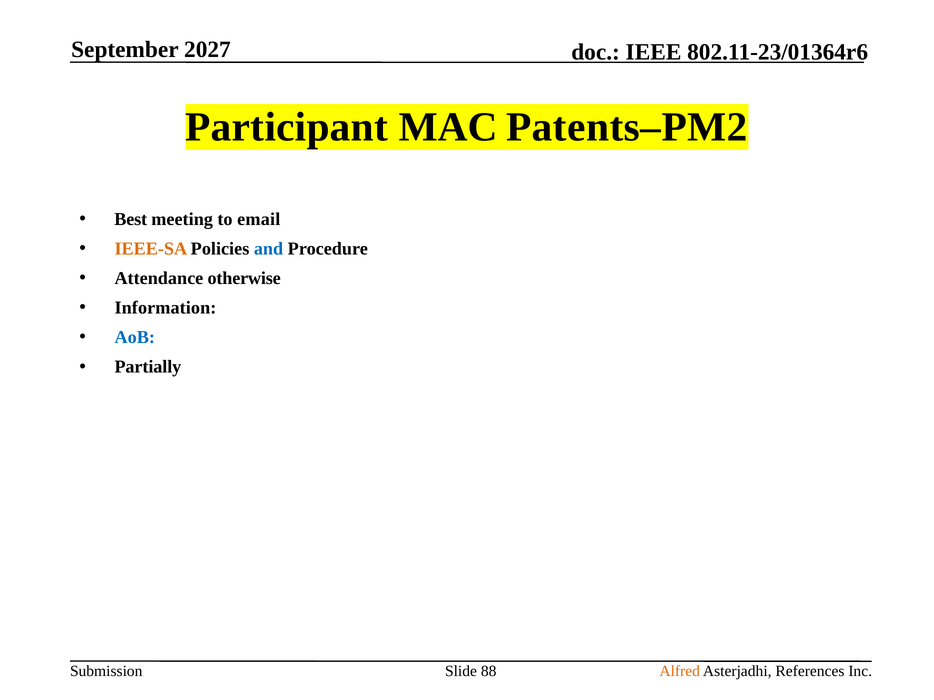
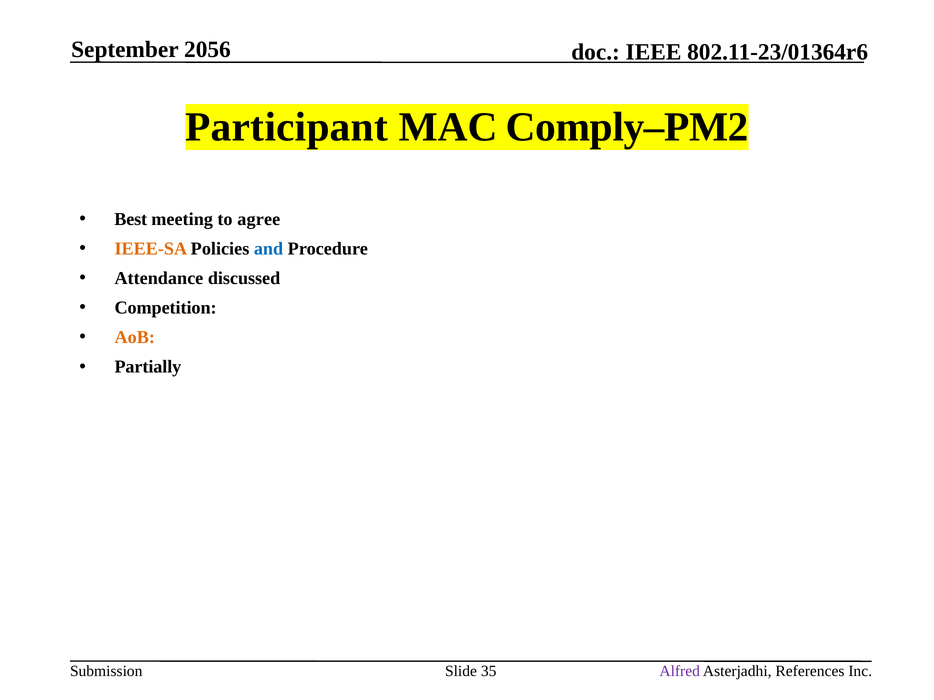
2027: 2027 -> 2056
Patents–PM2: Patents–PM2 -> Comply–PM2
email: email -> agree
otherwise: otherwise -> discussed
Information: Information -> Competition
AoB colour: blue -> orange
88: 88 -> 35
Alfred colour: orange -> purple
